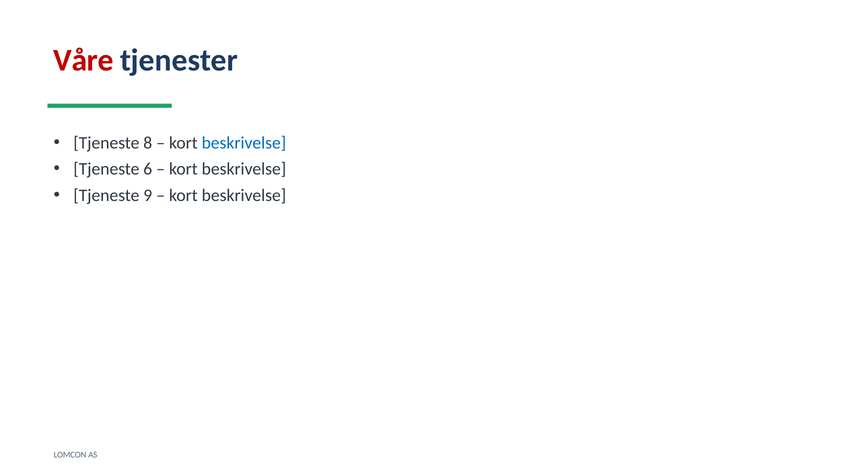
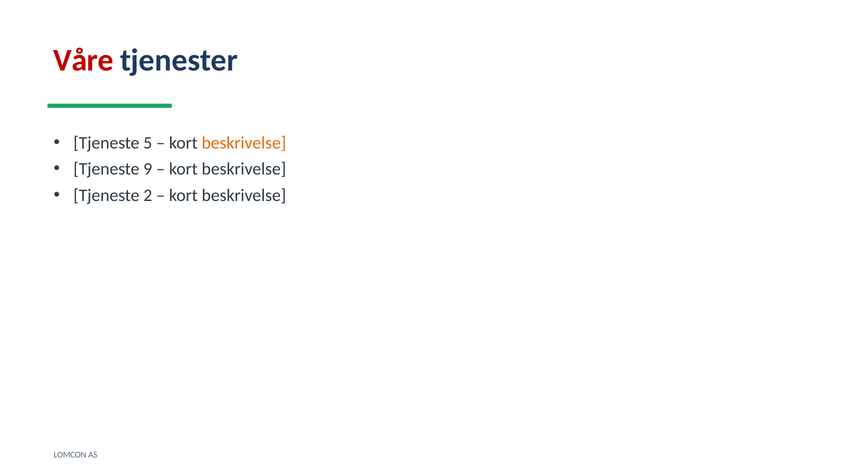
8: 8 -> 5
beskrivelse at (244, 143) colour: blue -> orange
6: 6 -> 9
9: 9 -> 2
